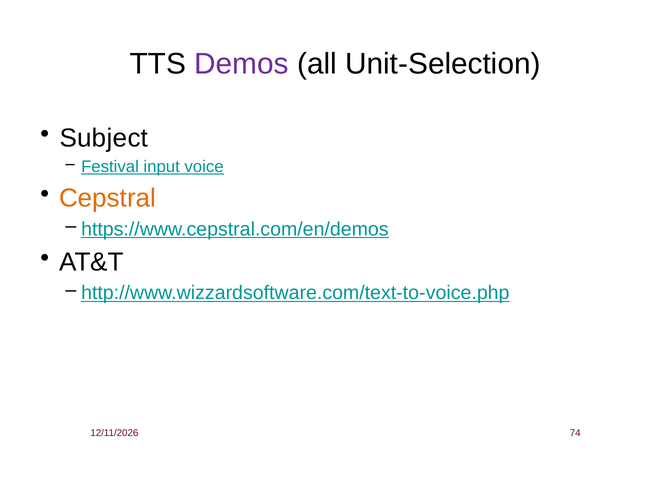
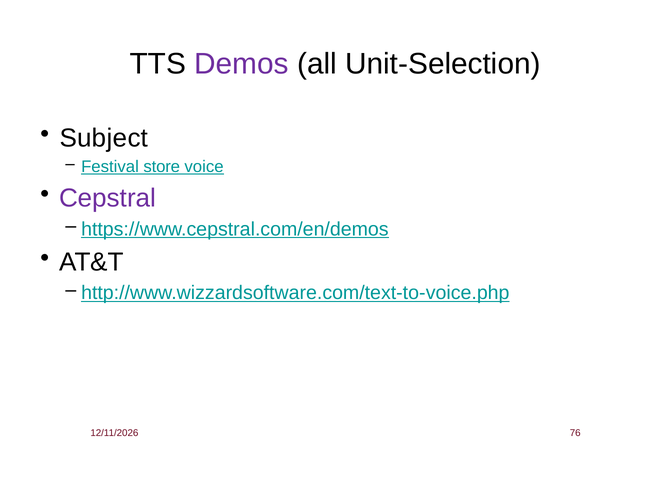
input: input -> store
Cepstral colour: orange -> purple
74: 74 -> 76
